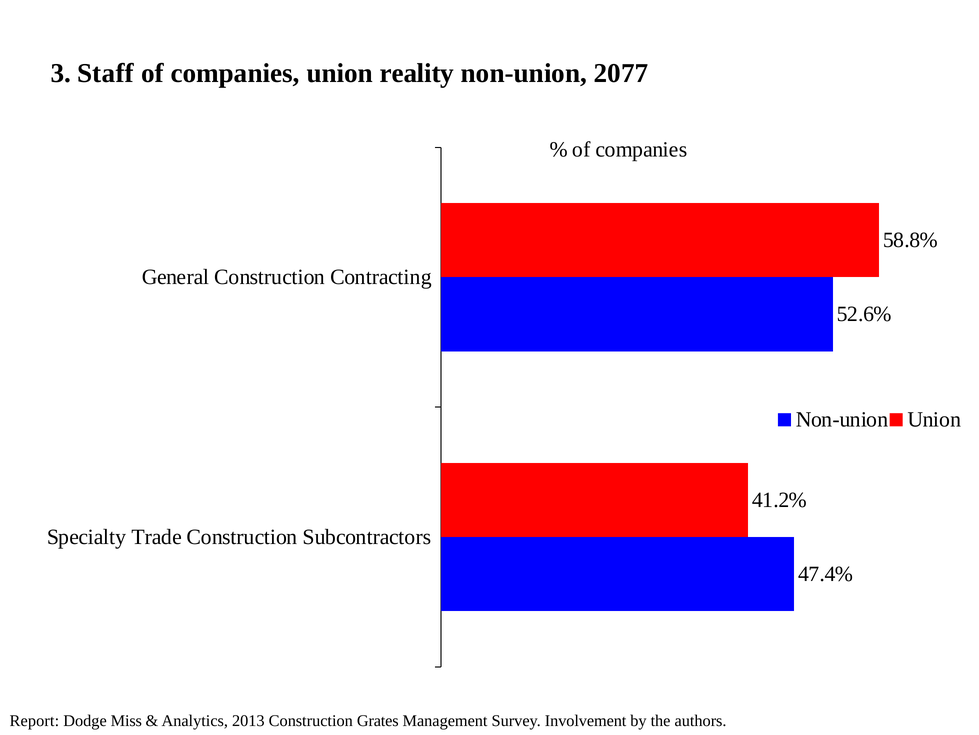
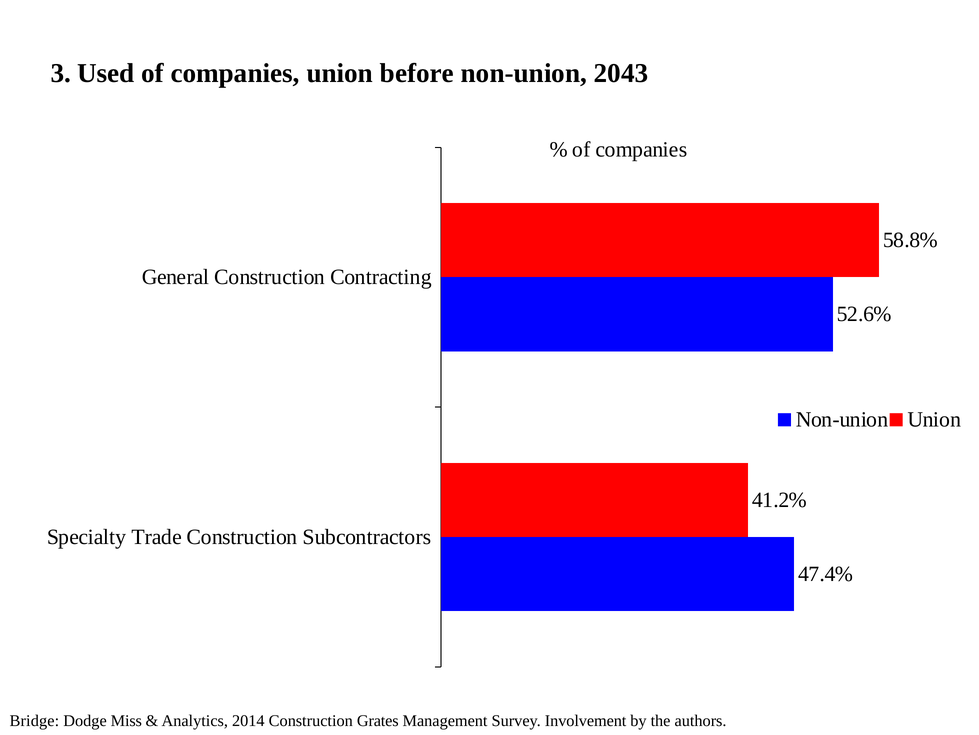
Staff: Staff -> Used
reality: reality -> before
2077: 2077 -> 2043
Report: Report -> Bridge
2013: 2013 -> 2014
